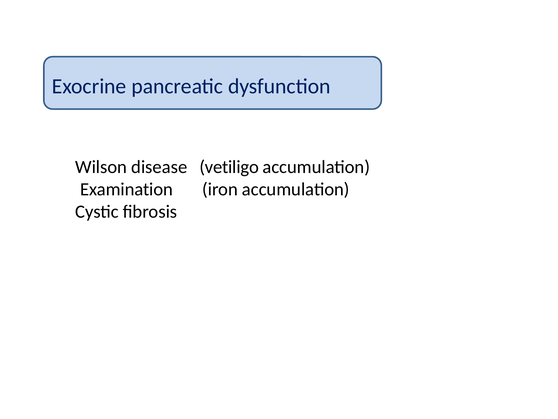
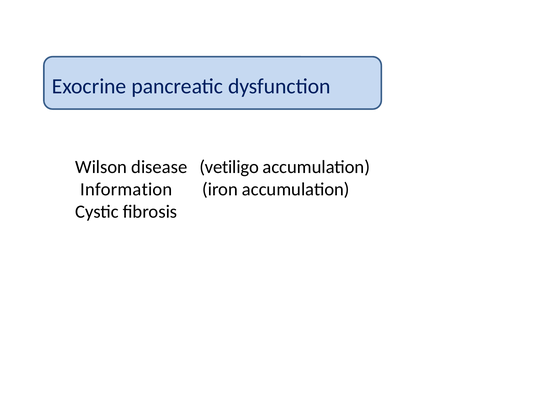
Examination: Examination -> Information
